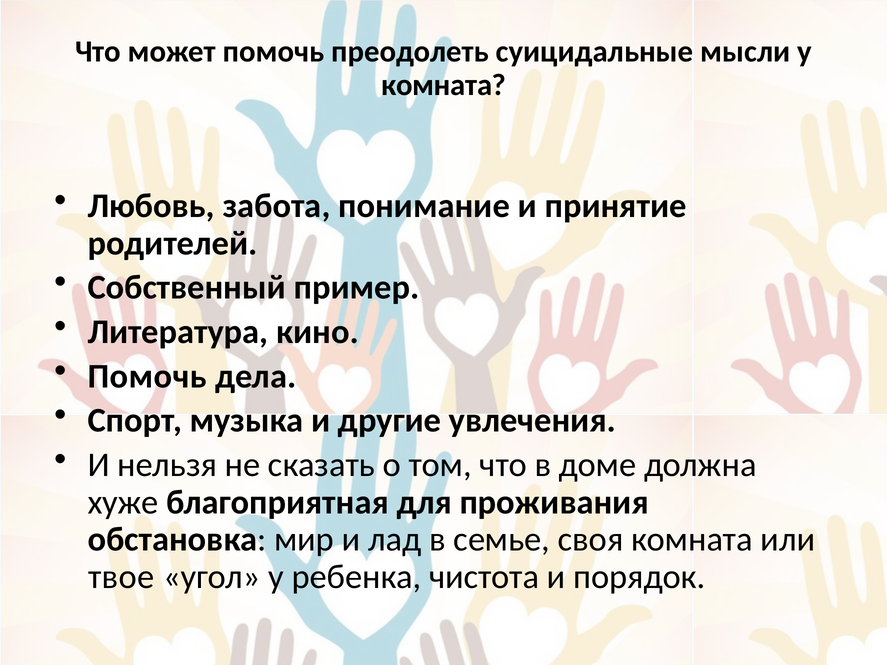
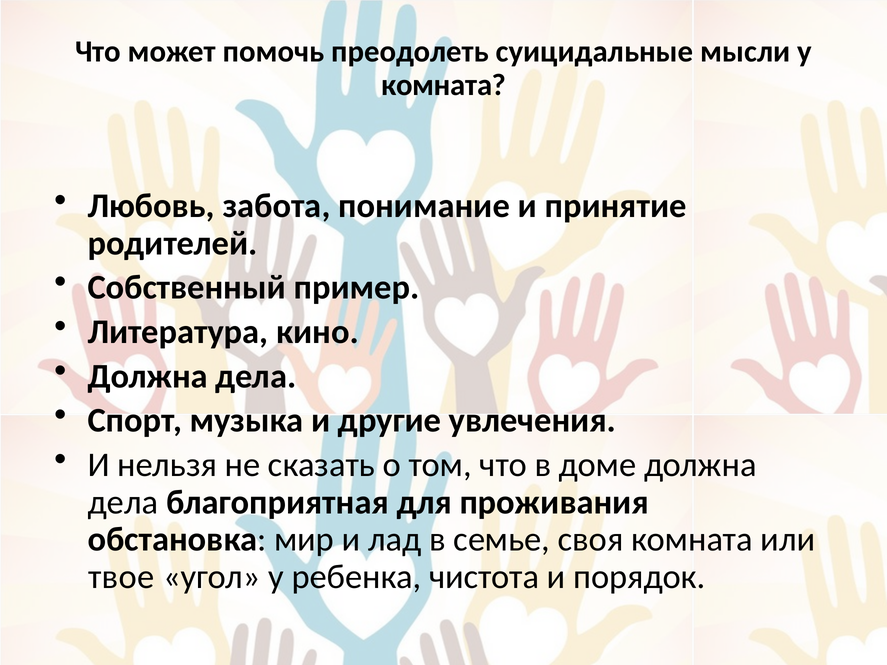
Помочь at (147, 376): Помочь -> Должна
хуже at (123, 502): хуже -> дела
